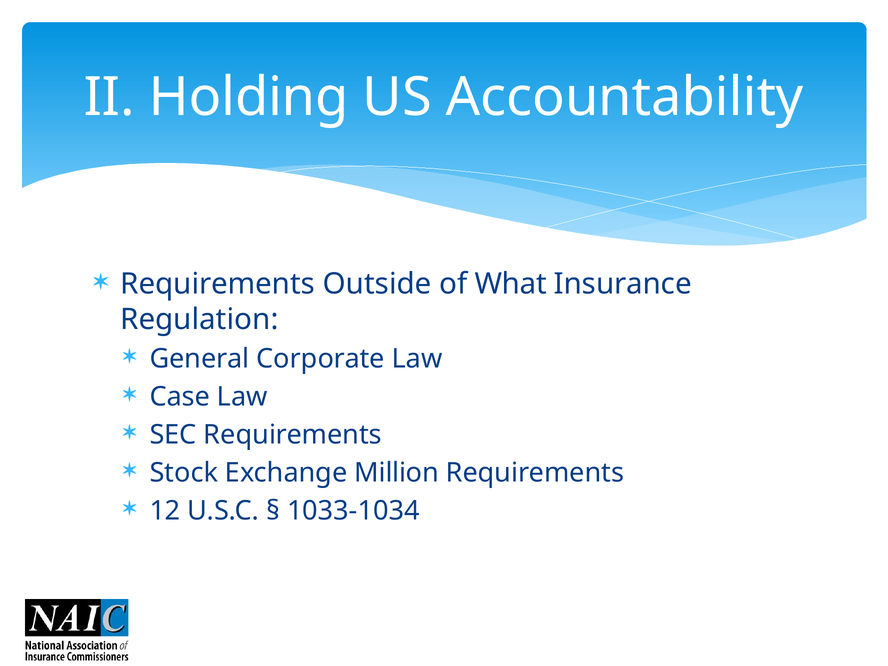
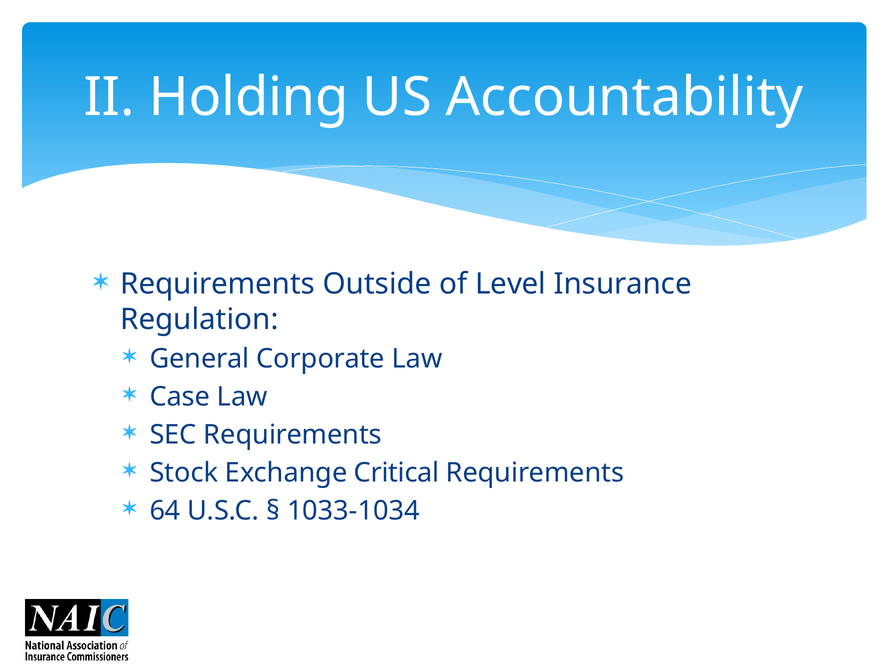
What: What -> Level
Million: Million -> Critical
12: 12 -> 64
